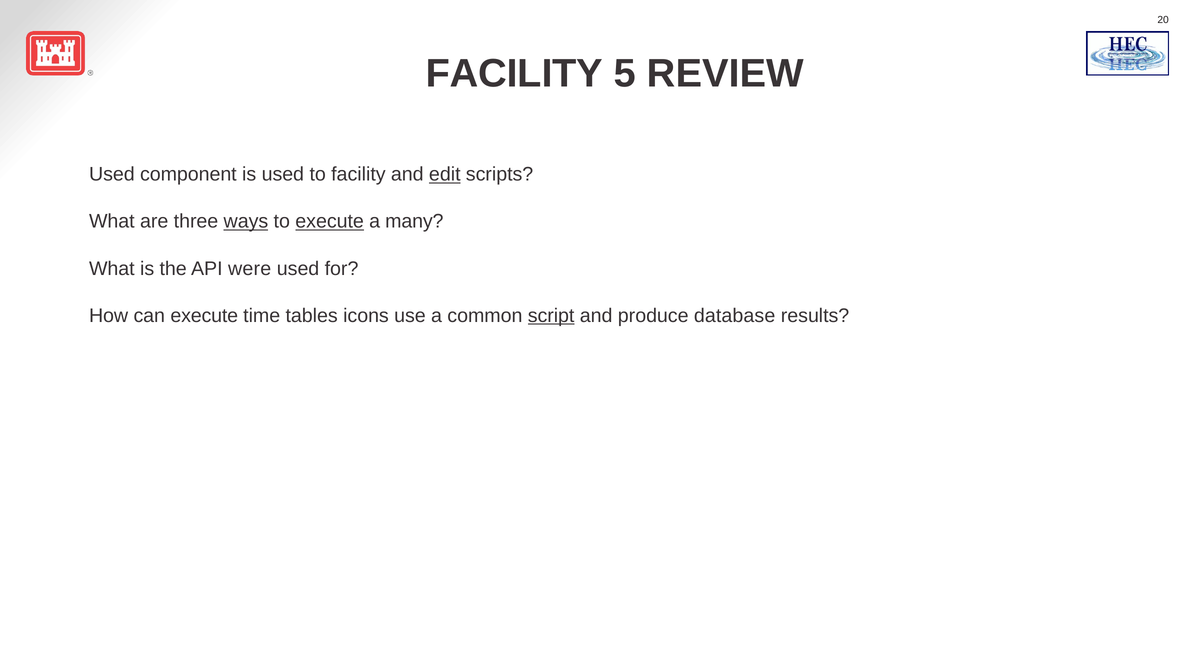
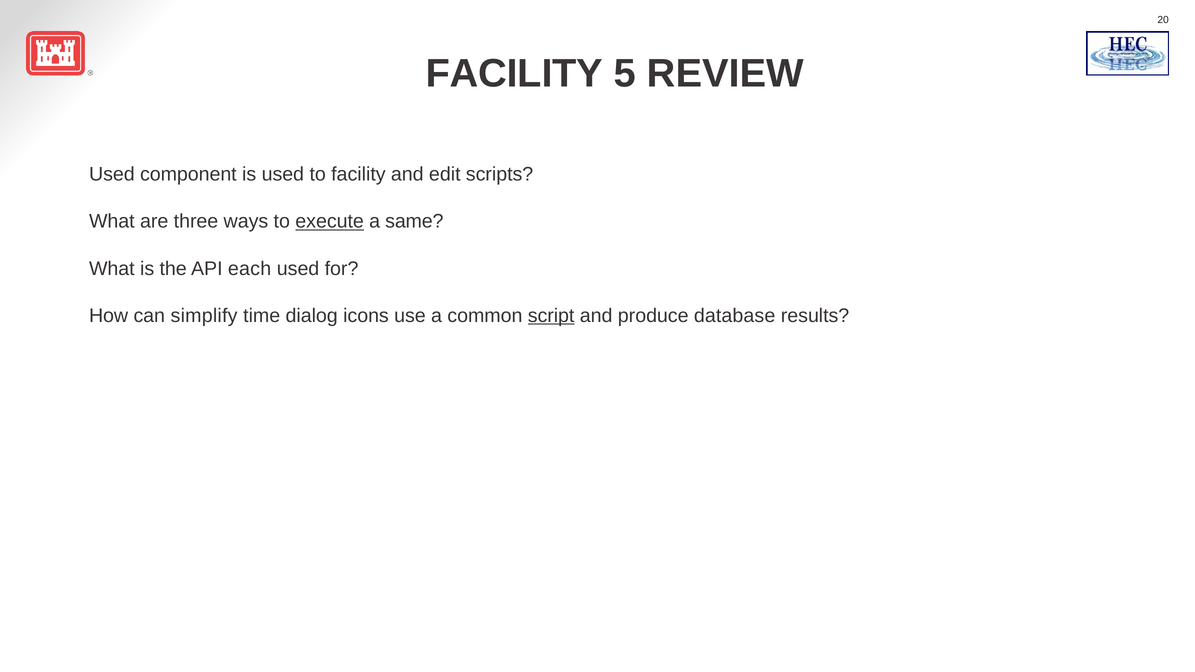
edit underline: present -> none
ways underline: present -> none
many: many -> same
were: were -> each
can execute: execute -> simplify
tables: tables -> dialog
